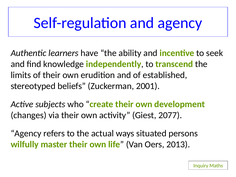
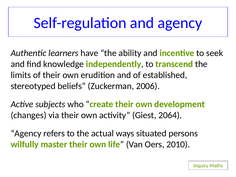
2001: 2001 -> 2006
2077: 2077 -> 2064
2013: 2013 -> 2010
